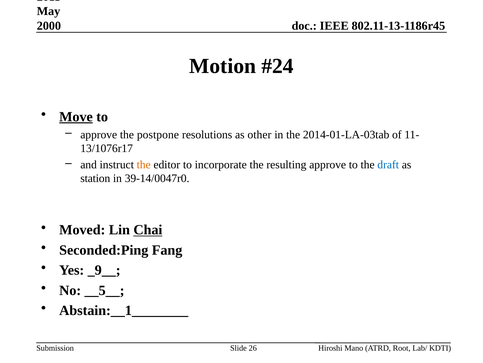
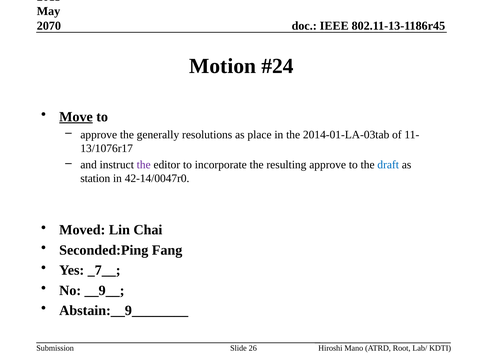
2000: 2000 -> 2070
postpone: postpone -> generally
other: other -> place
the at (144, 164) colour: orange -> purple
39-14/0047r0: 39-14/0047r0 -> 42-14/0047r0
Chai underline: present -> none
_9__: _9__ -> _7__
__5__: __5__ -> __9__
Abstain:__1________: Abstain:__1________ -> Abstain:__9________
